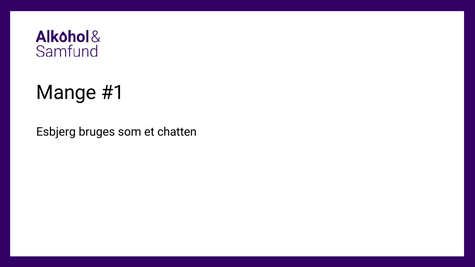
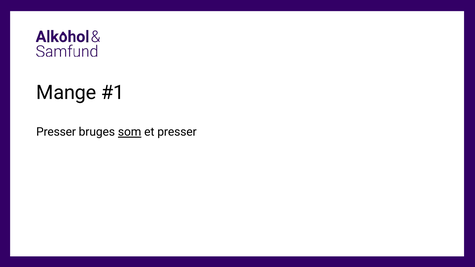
Esbjerg at (56, 132): Esbjerg -> Presser
som underline: none -> present
et chatten: chatten -> presser
